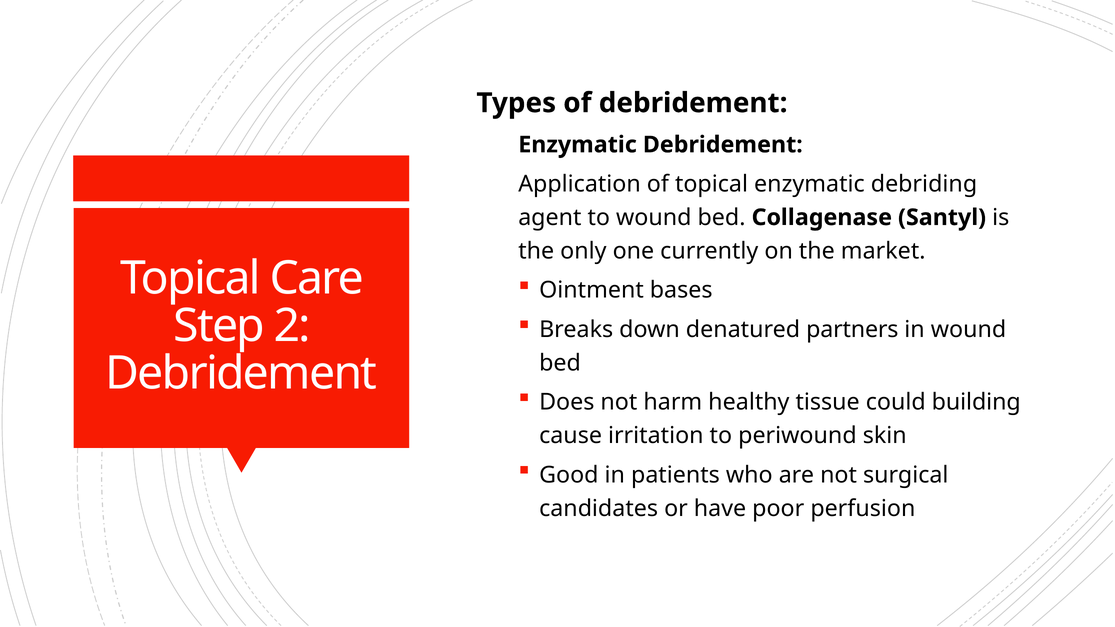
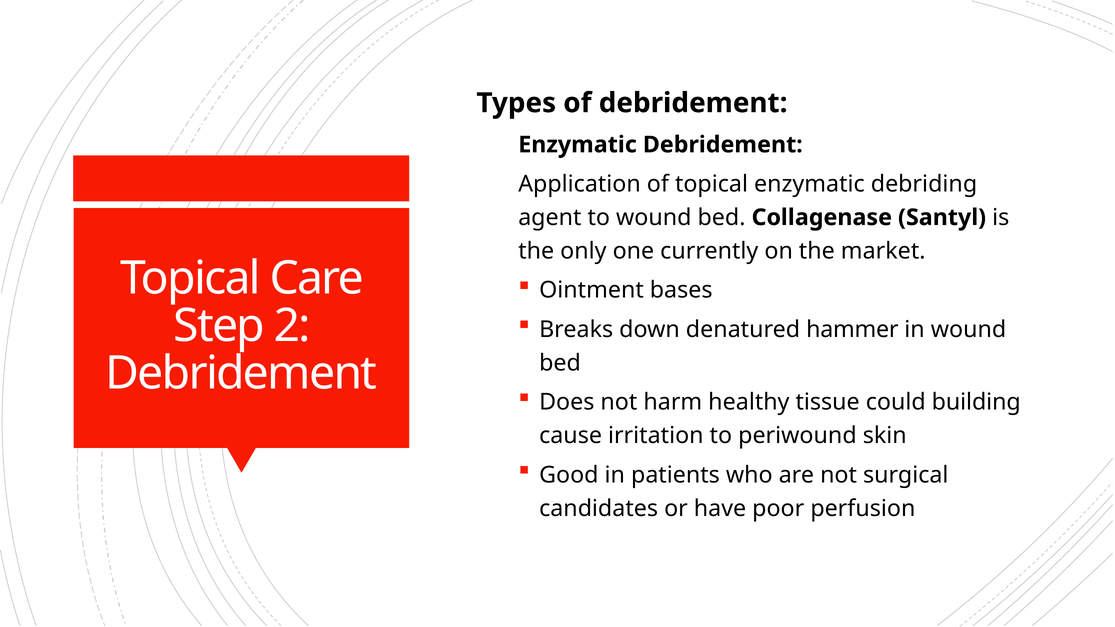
partners: partners -> hammer
